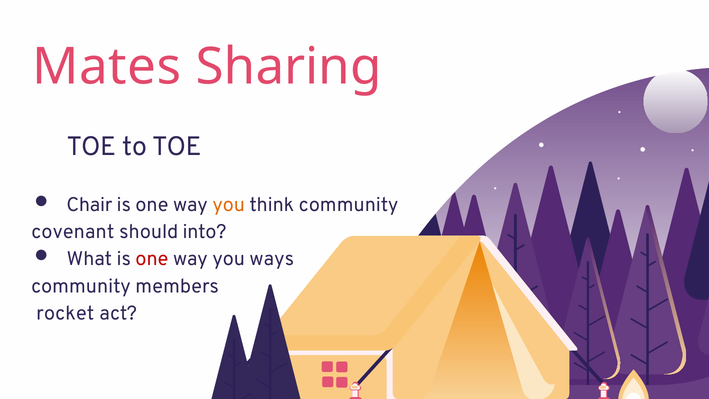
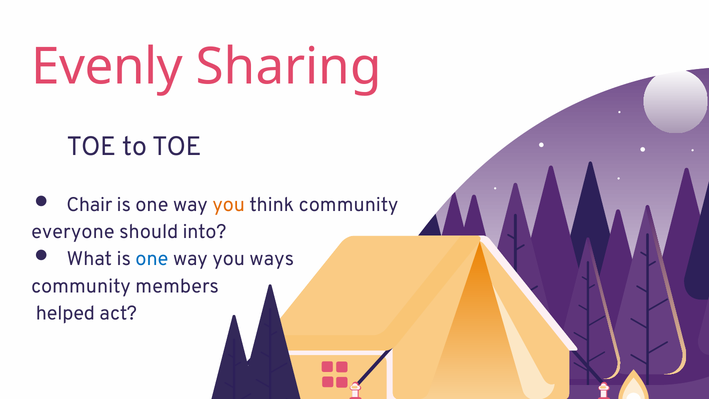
Mates: Mates -> Evenly
covenant: covenant -> everyone
one at (152, 259) colour: red -> blue
rocket: rocket -> helped
